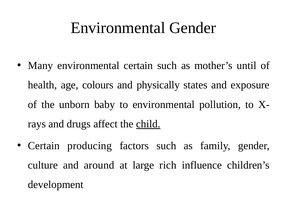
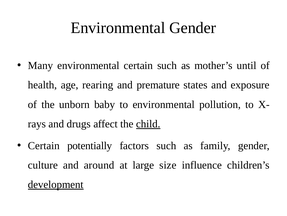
colours: colours -> rearing
physically: physically -> premature
producing: producing -> potentially
rich: rich -> size
development underline: none -> present
